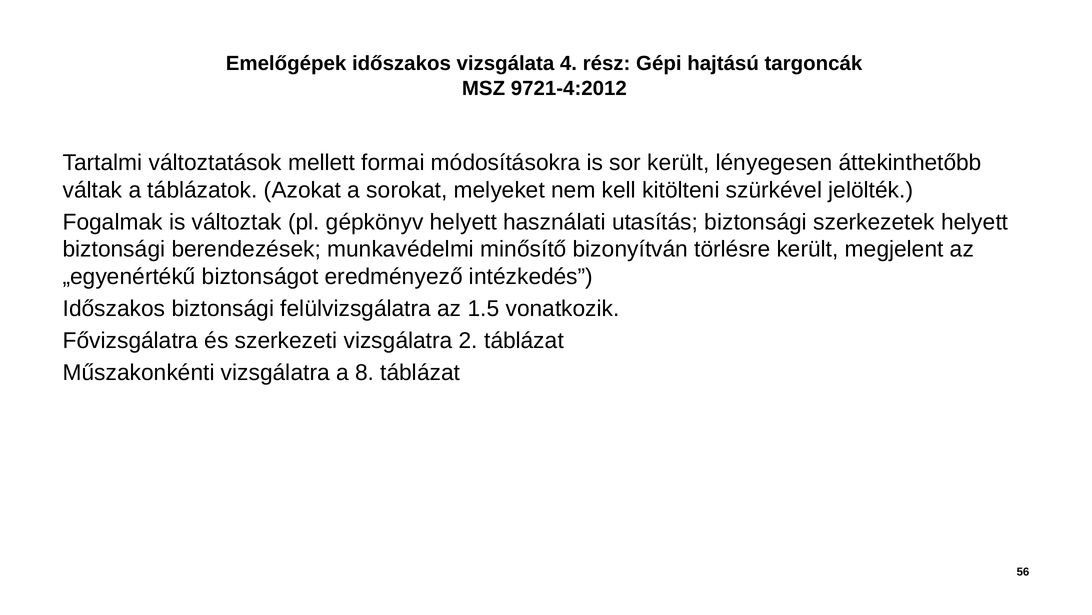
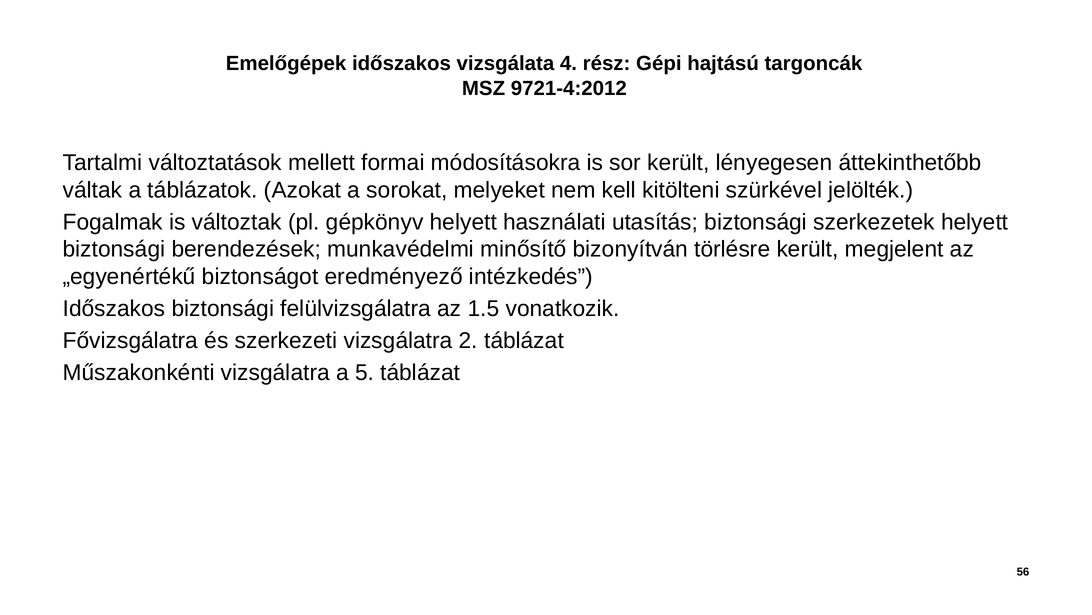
8: 8 -> 5
